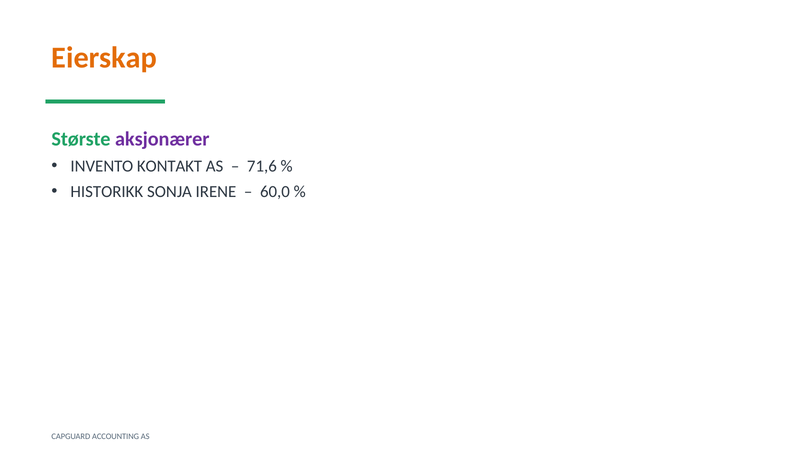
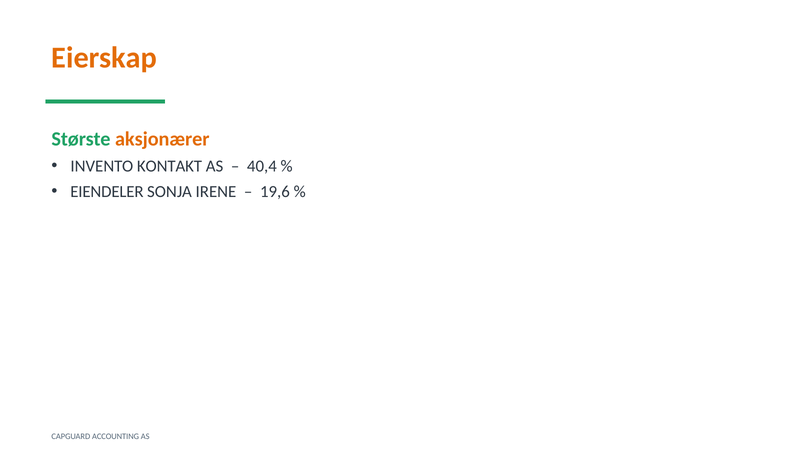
aksjonærer colour: purple -> orange
71,6: 71,6 -> 40,4
HISTORIKK: HISTORIKK -> EIENDELER
60,0: 60,0 -> 19,6
